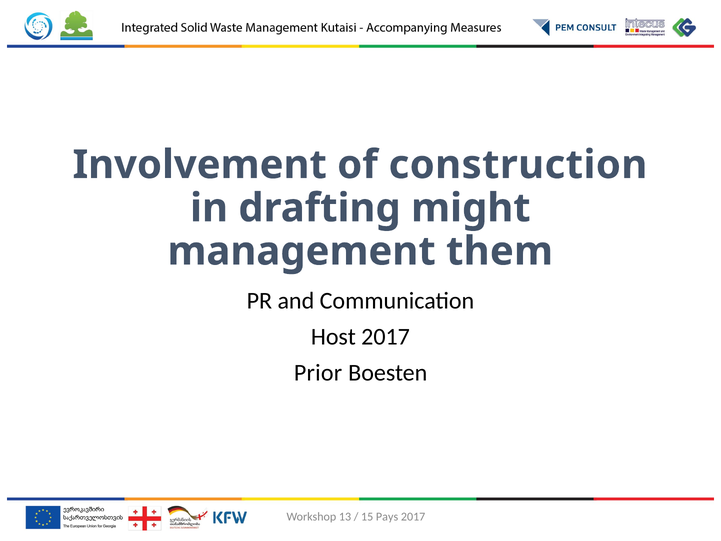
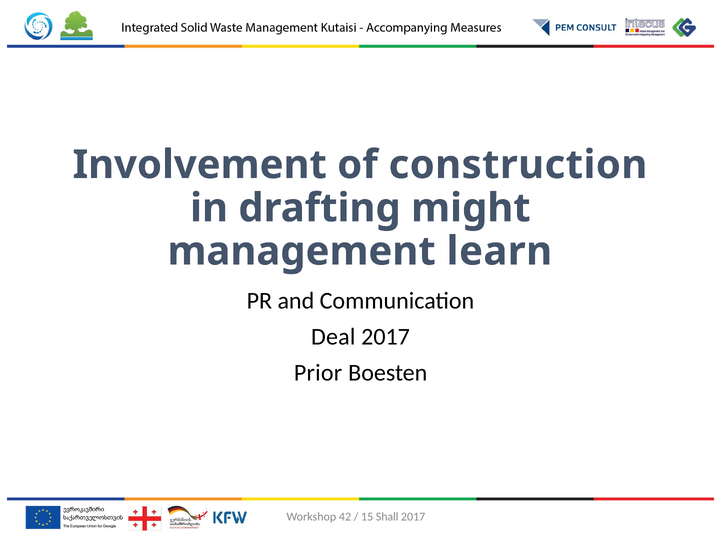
them: them -> learn
Host: Host -> Deal
13: 13 -> 42
Pays: Pays -> Shall
